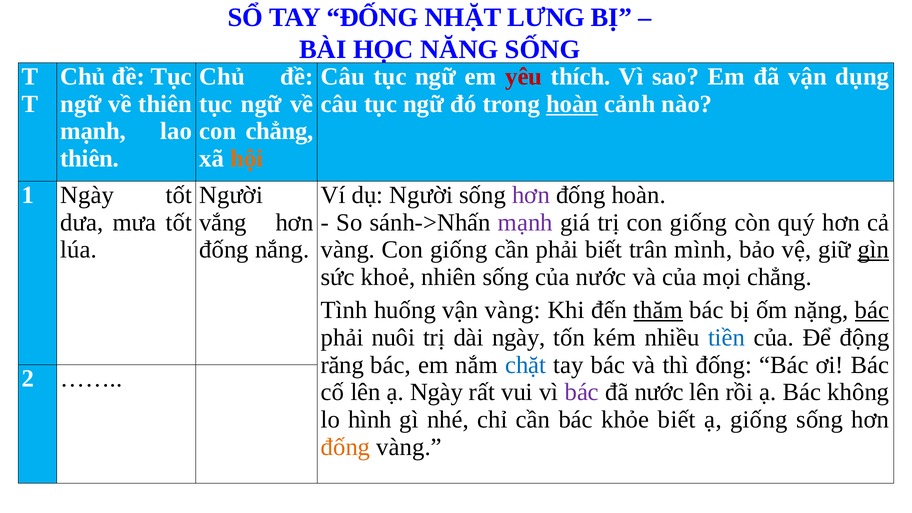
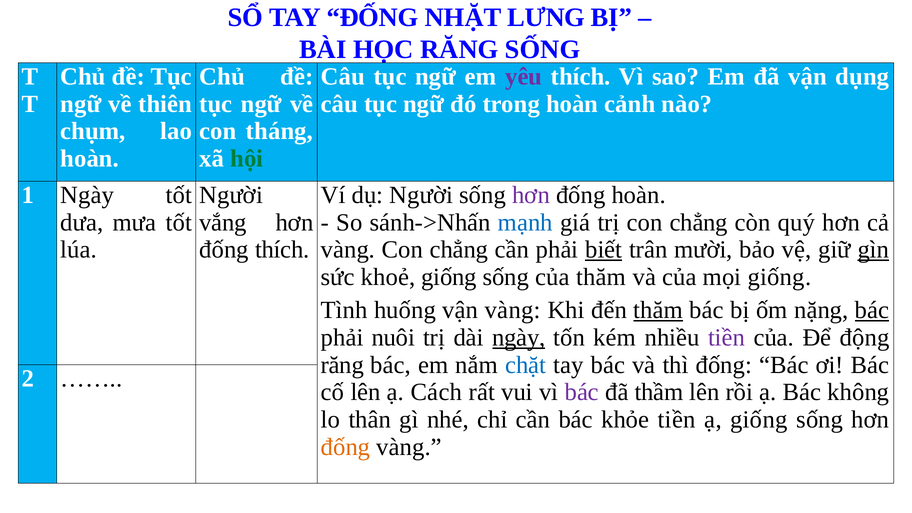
HỌC NĂNG: NĂNG -> RĂNG
yêu colour: red -> purple
hoàn at (572, 104) underline: present -> none
mạnh at (93, 131): mạnh -> chụm
con chẳng: chẳng -> tháng
thiên at (90, 159): thiên -> hoàn
hội colour: orange -> green
mạnh at (525, 222) colour: purple -> blue
trị con giống: giống -> chẳng
đống nắng: nắng -> thích
vàng Con giống: giống -> chẳng
biết at (604, 250) underline: none -> present
mình: mình -> mười
khoẻ nhiên: nhiên -> giống
của nước: nước -> thăm
mọi chẳng: chẳng -> giống
ngày at (519, 338) underline: none -> present
tiền at (727, 338) colour: blue -> purple
ạ Ngày: Ngày -> Cách
đã nước: nước -> thầm
hình: hình -> thân
khỏe biết: biết -> tiền
